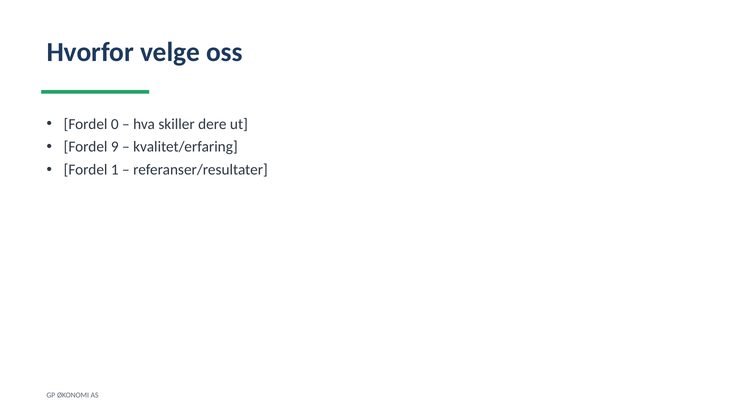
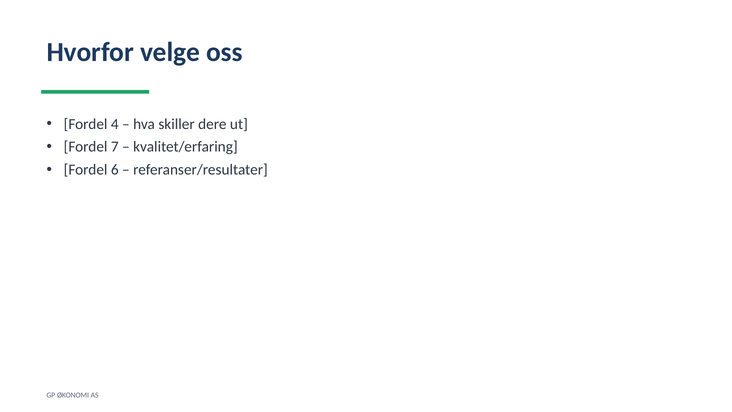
0: 0 -> 4
9: 9 -> 7
1: 1 -> 6
